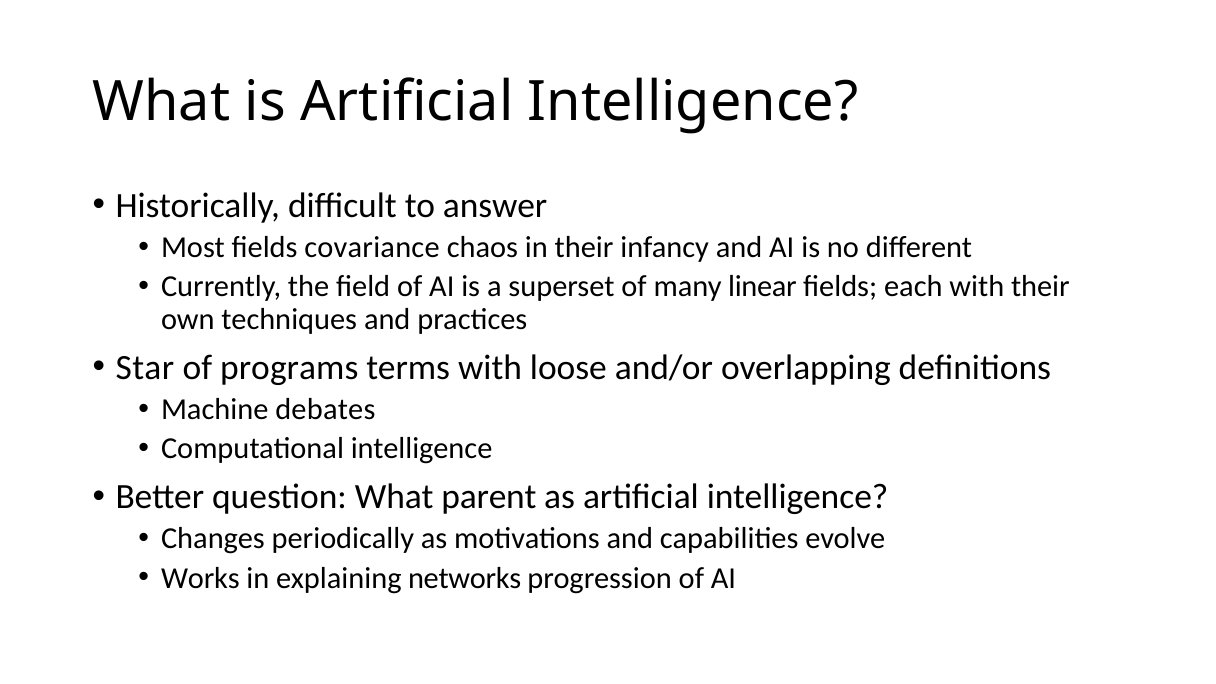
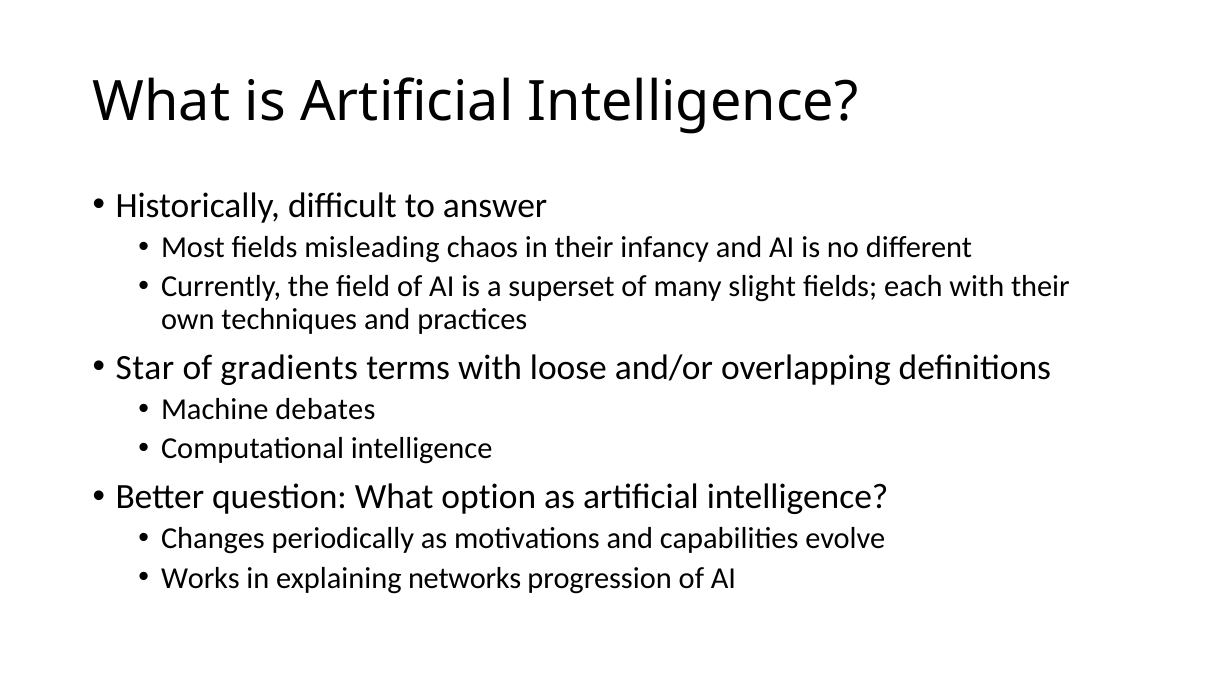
covariance: covariance -> misleading
linear: linear -> slight
programs: programs -> gradients
parent: parent -> option
